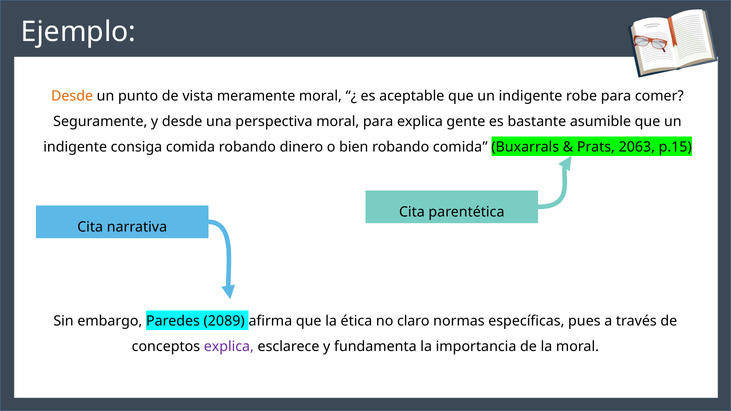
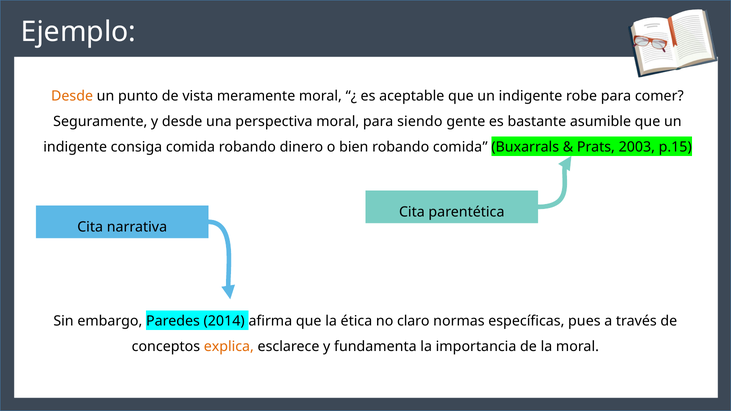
para explica: explica -> siendo
2063: 2063 -> 2003
2089: 2089 -> 2014
explica at (229, 347) colour: purple -> orange
